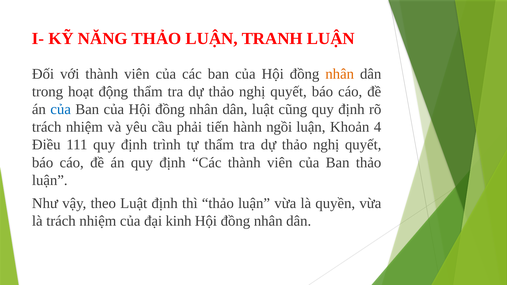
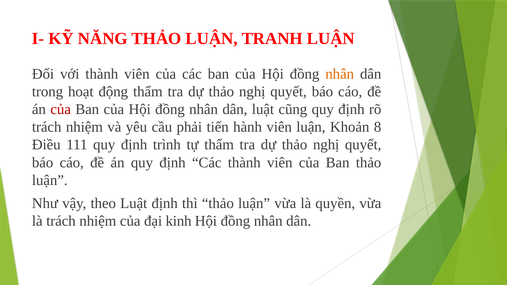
của at (61, 109) colour: blue -> red
hành ngồi: ngồi -> viên
4: 4 -> 8
